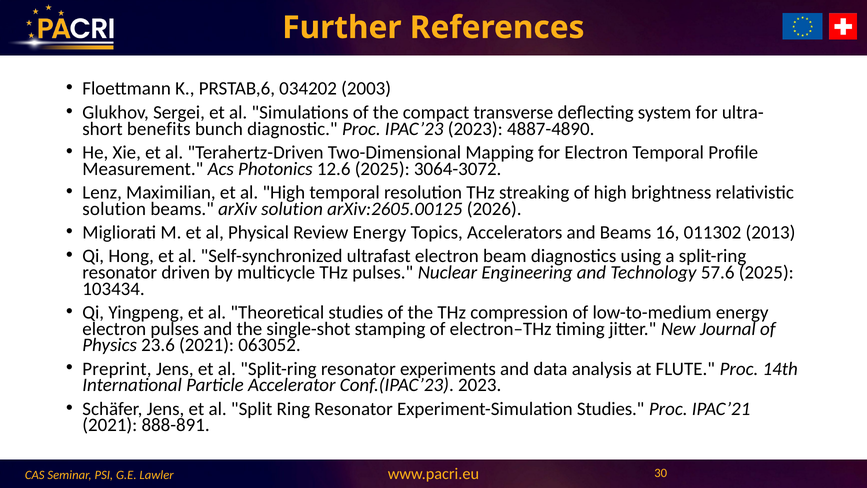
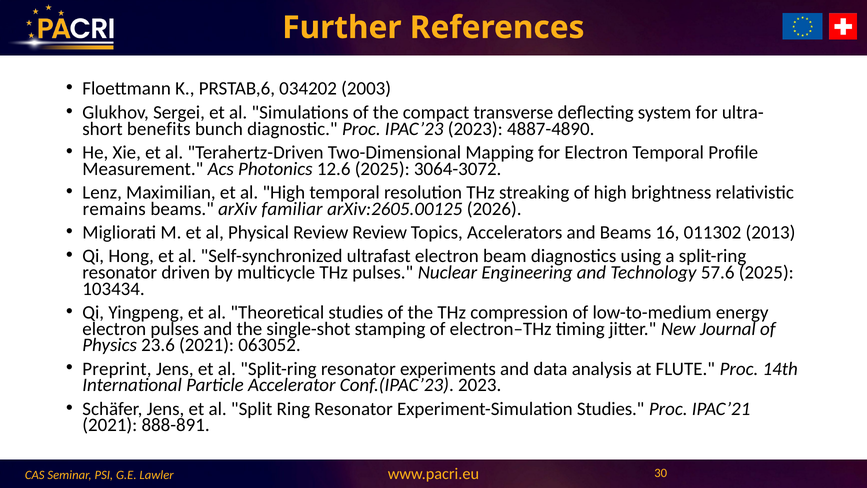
solution at (114, 209): solution -> remains
arXiv solution: solution -> familiar
Review Energy: Energy -> Review
